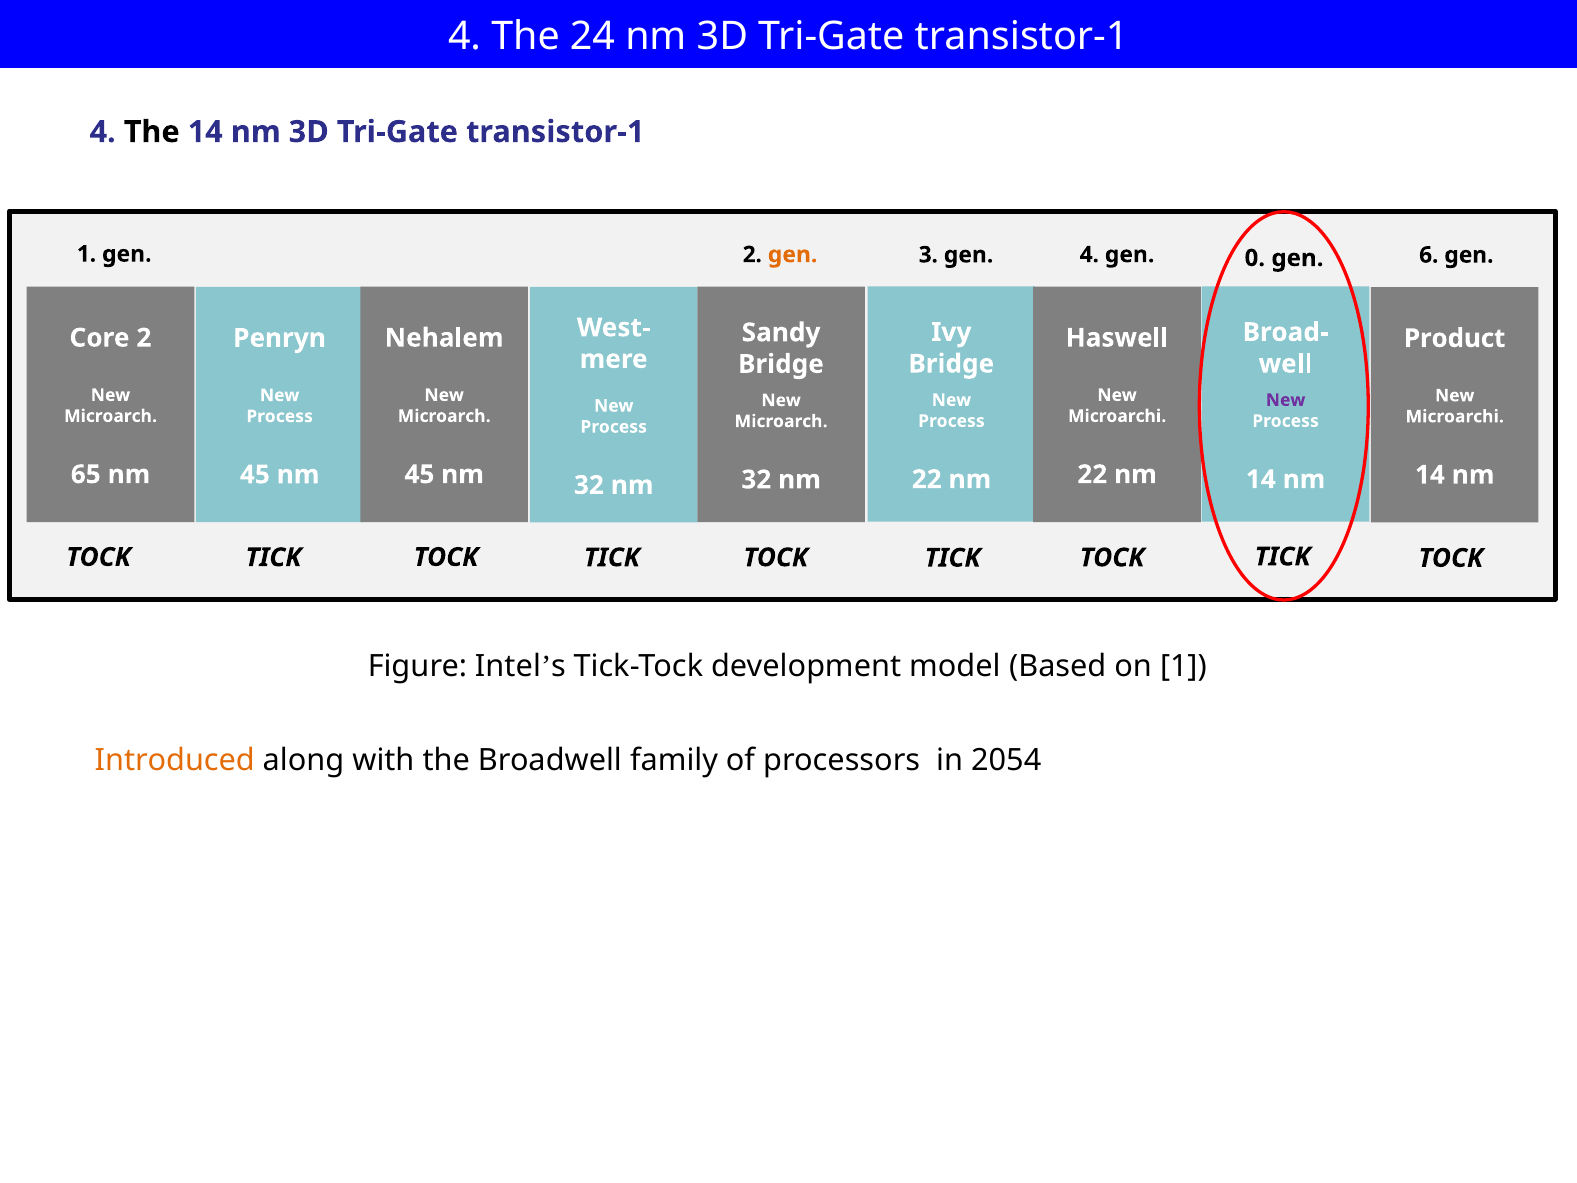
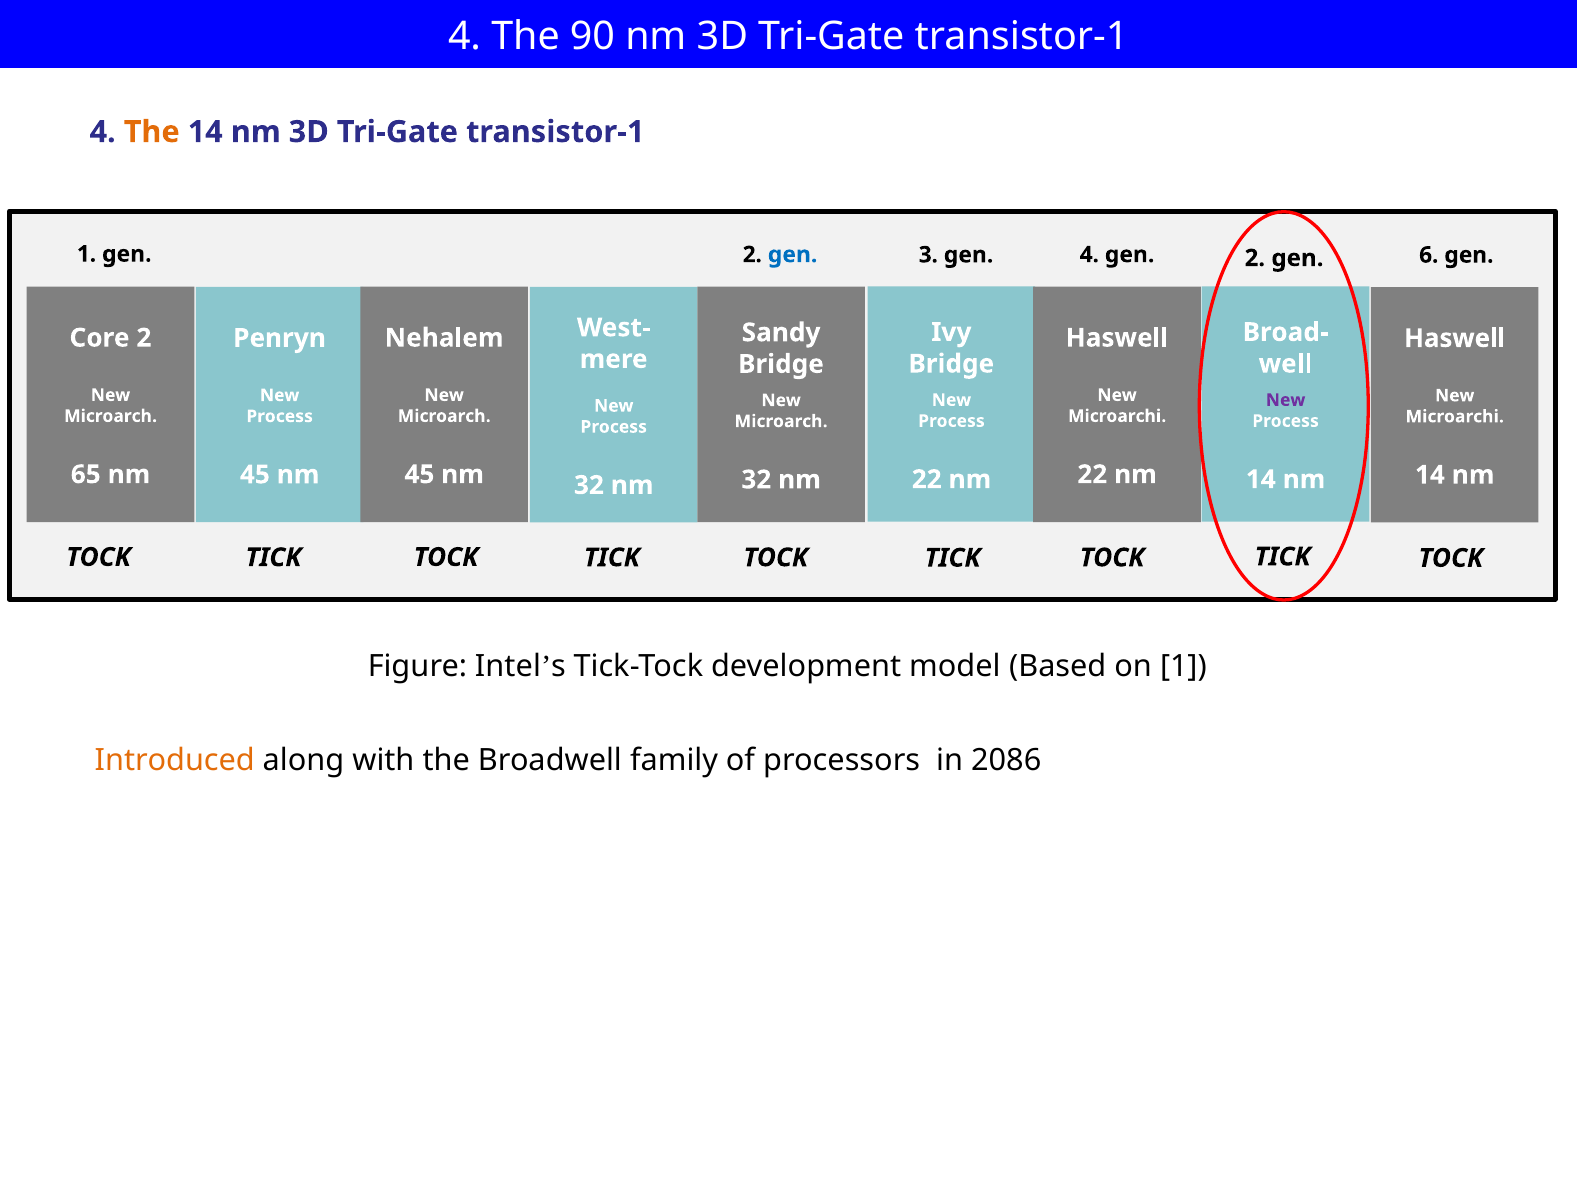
24: 24 -> 90
The at (152, 132) colour: black -> orange
gen at (793, 255) colour: orange -> blue
4 gen 0: 0 -> 2
Product at (1455, 338): Product -> Haswell
2054: 2054 -> 2086
